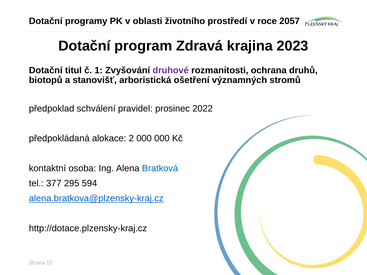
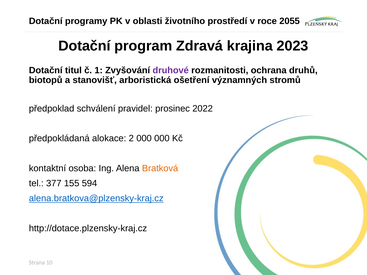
2057: 2057 -> 2055
Bratková colour: blue -> orange
295: 295 -> 155
